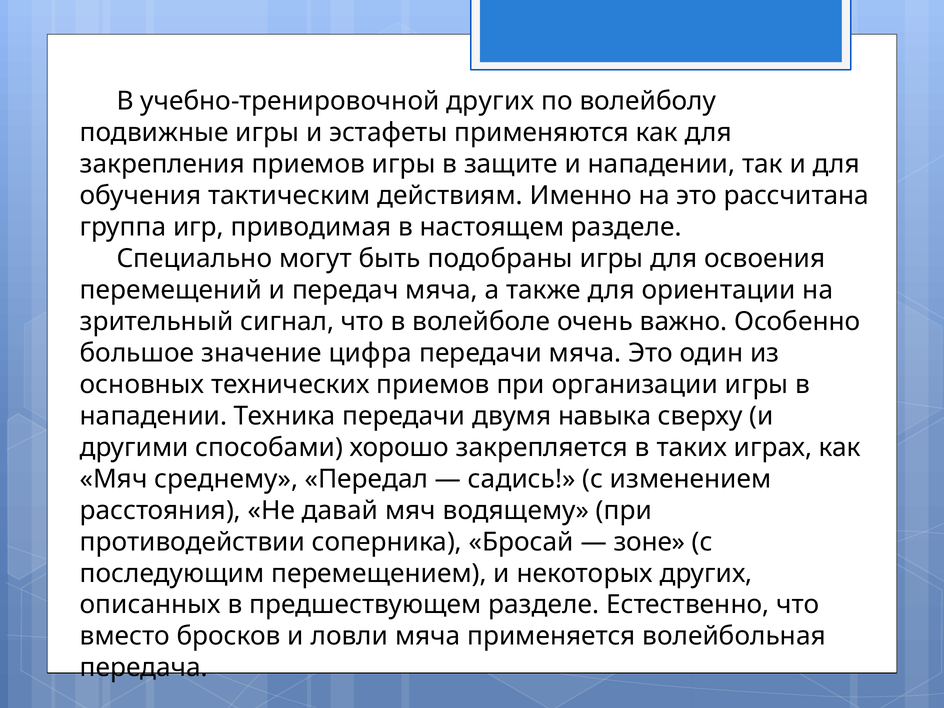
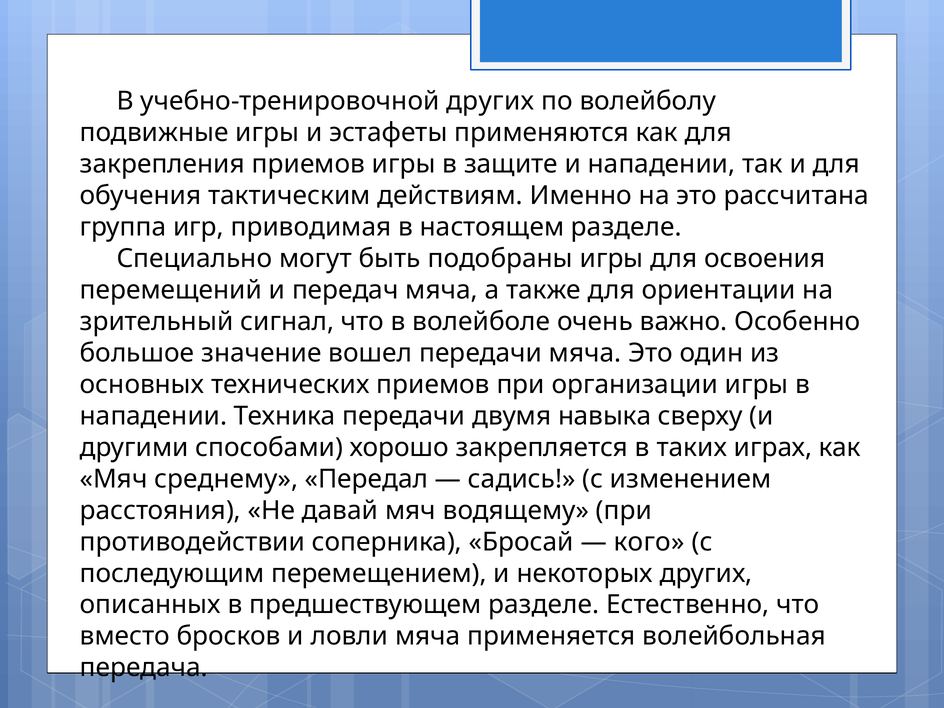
цифра: цифра -> вошел
зоне: зоне -> кого
